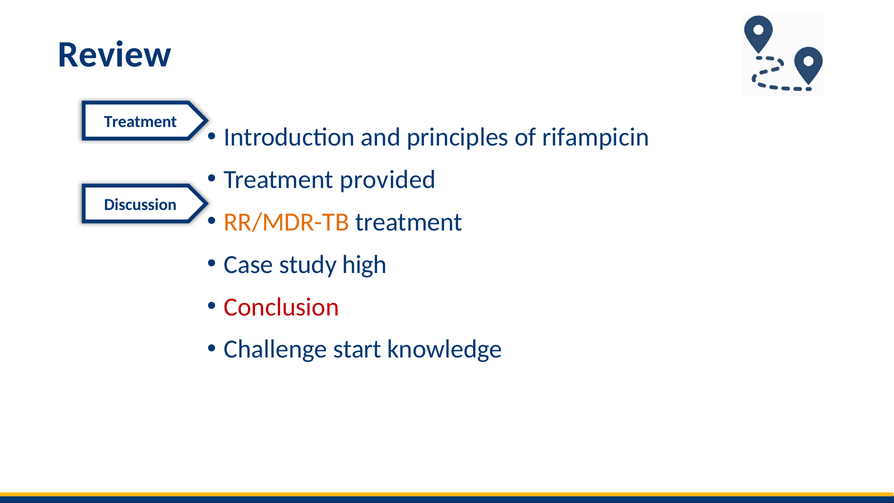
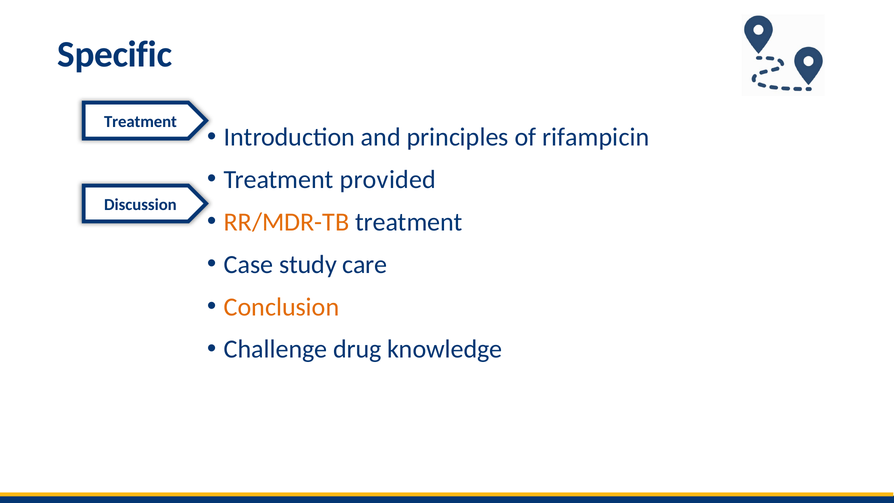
Review: Review -> Specific
high: high -> care
Conclusion colour: red -> orange
start: start -> drug
